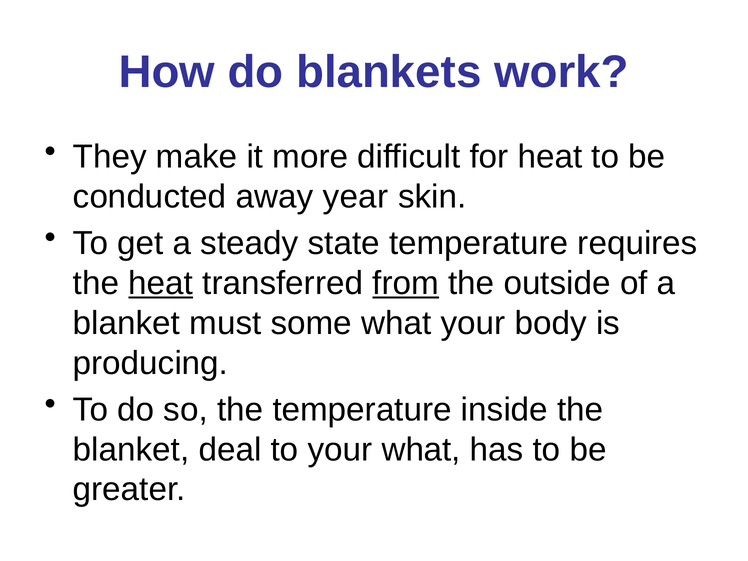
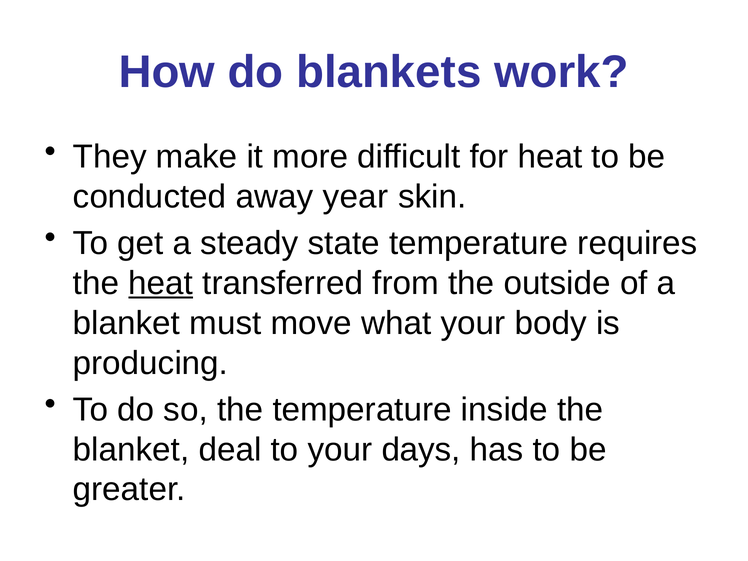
from underline: present -> none
some: some -> move
your what: what -> days
